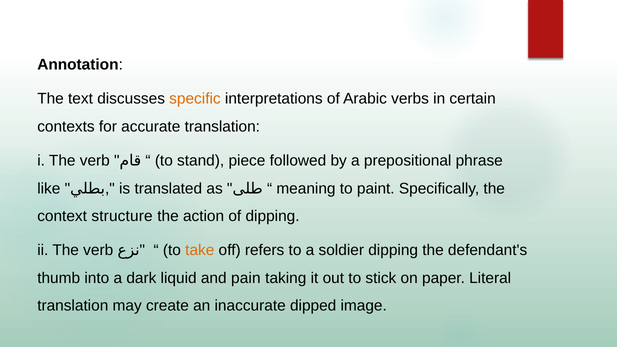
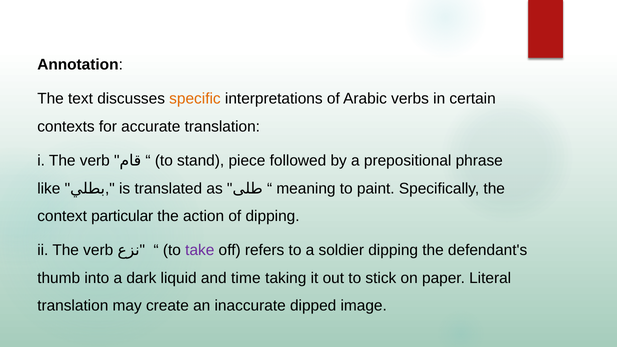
structure: structure -> particular
take colour: orange -> purple
pain: pain -> time
